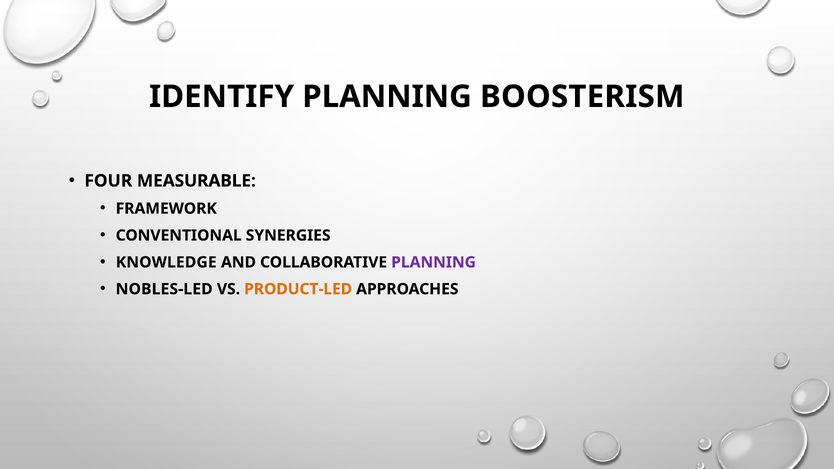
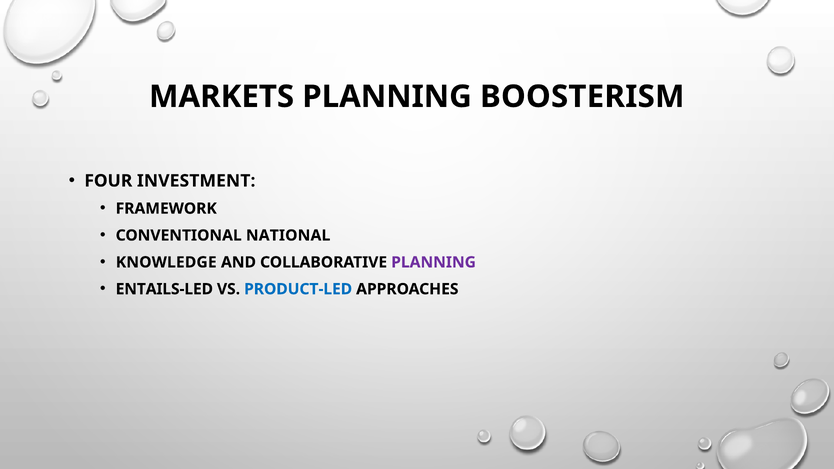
IDENTIFY: IDENTIFY -> MARKETS
MEASURABLE: MEASURABLE -> INVESTMENT
SYNERGIES: SYNERGIES -> NATIONAL
NOBLES-LED: NOBLES-LED -> ENTAILS-LED
PRODUCT-LED colour: orange -> blue
